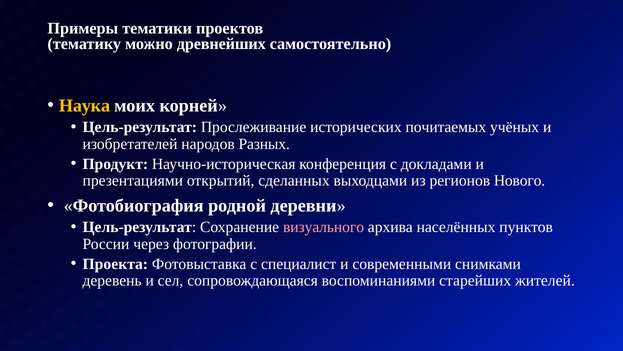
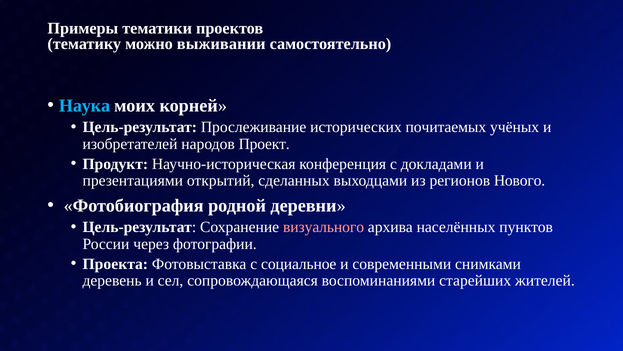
древнейших: древнейших -> выживании
Наука colour: yellow -> light blue
Разных: Разных -> Проект
специалист: специалист -> социальное
